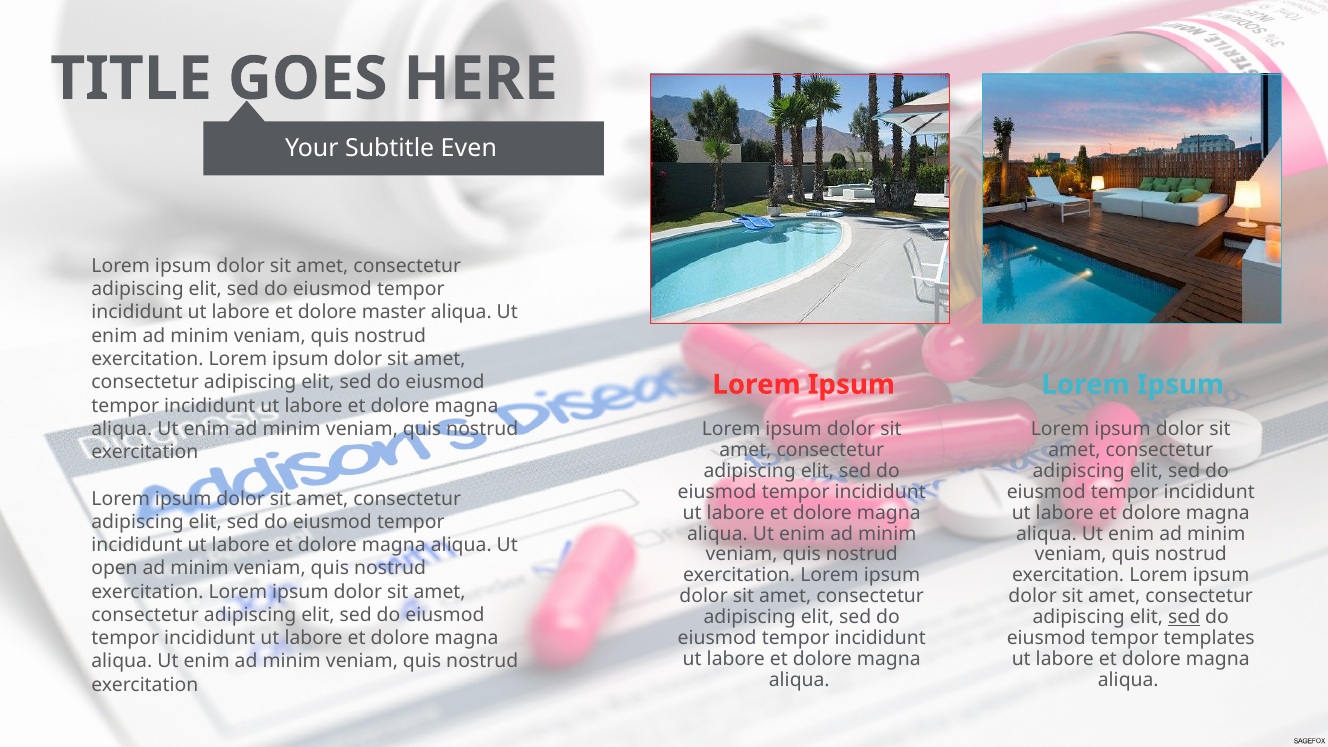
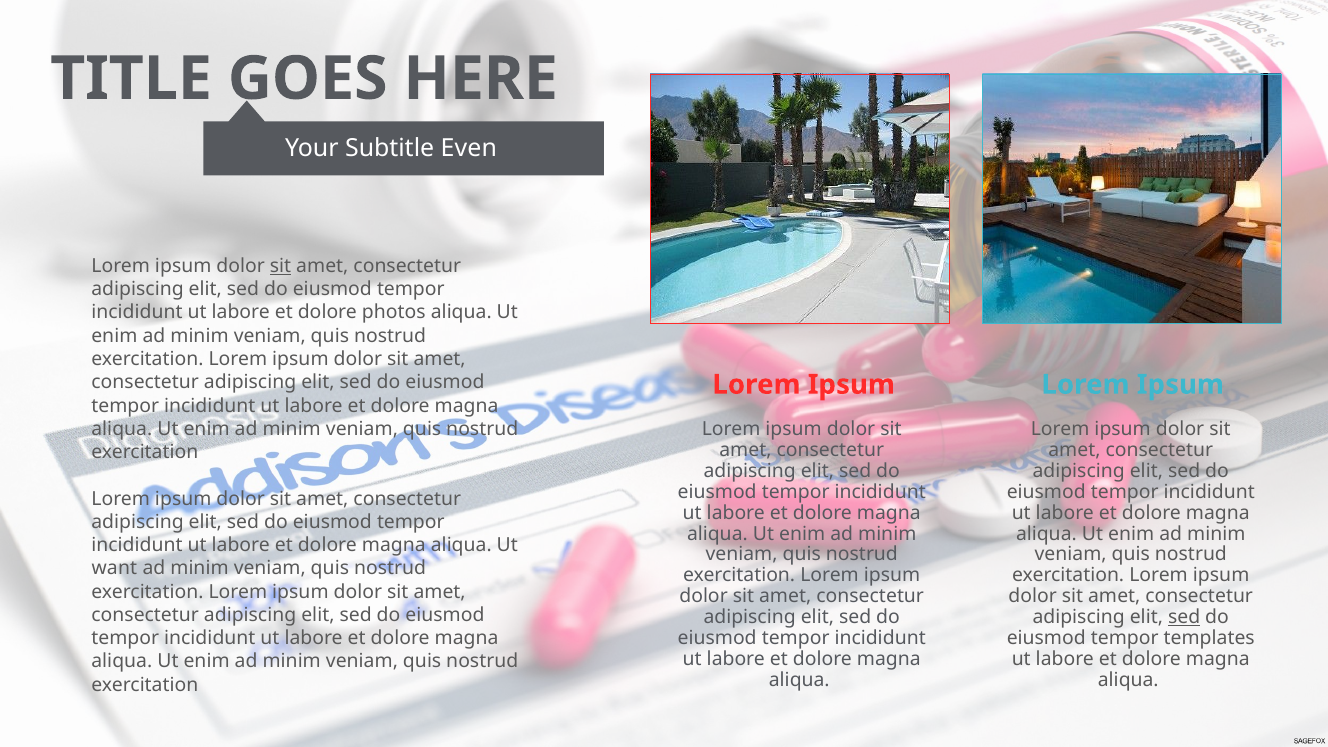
sit at (281, 266) underline: none -> present
master: master -> photos
open: open -> want
